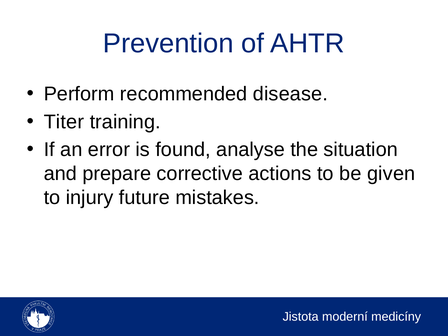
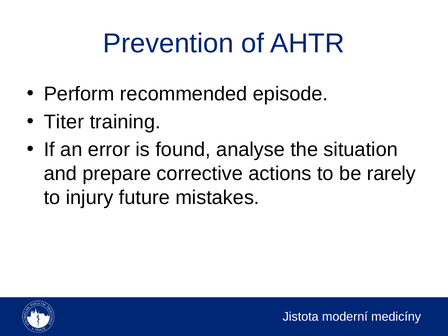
disease: disease -> episode
given: given -> rarely
